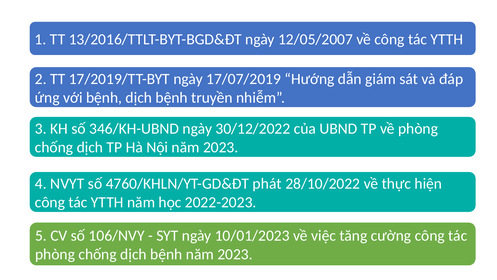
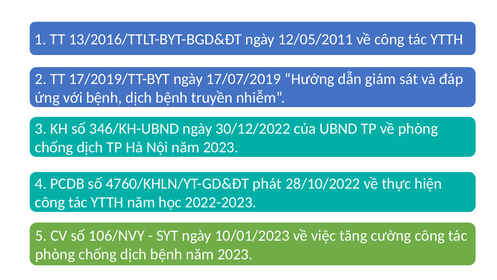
12/05/2007: 12/05/2007 -> 12/05/2011
NVYT: NVYT -> PCDB
